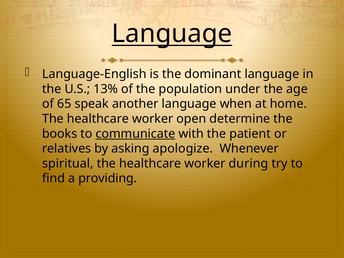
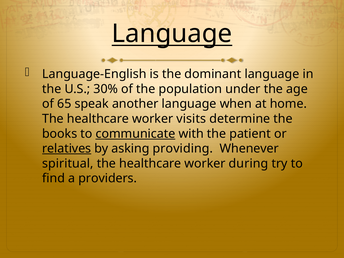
13%: 13% -> 30%
open: open -> visits
relatives underline: none -> present
apologize: apologize -> providing
providing: providing -> providers
